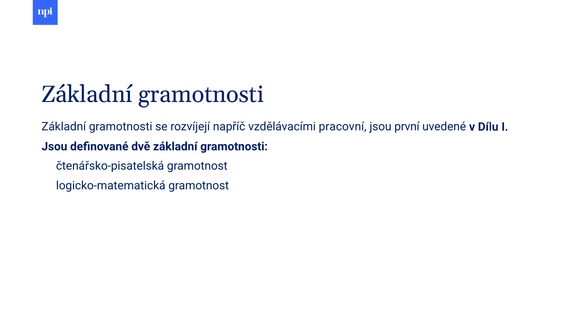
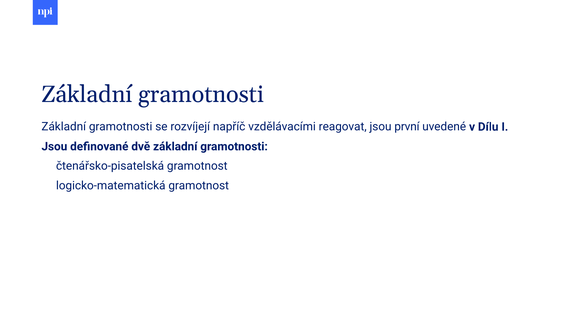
pracovní: pracovní -> reagovat
